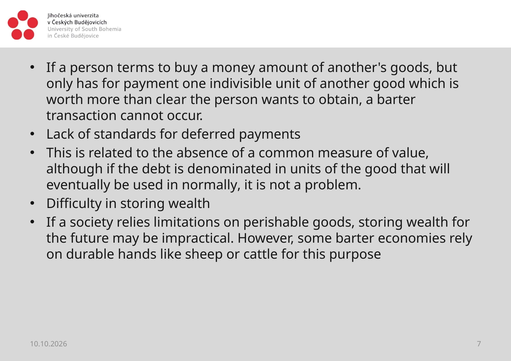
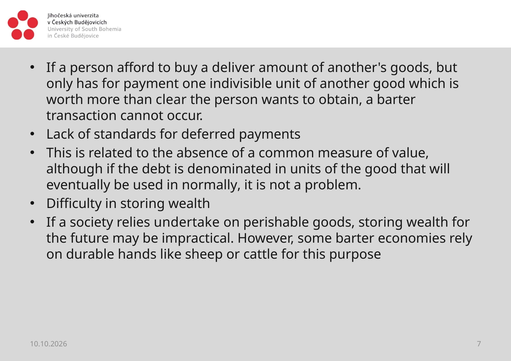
terms: terms -> afford
money: money -> deliver
limitations: limitations -> undertake
